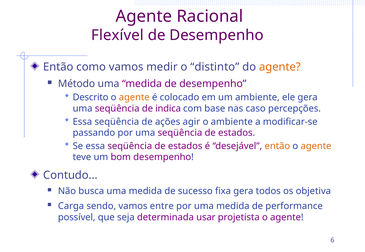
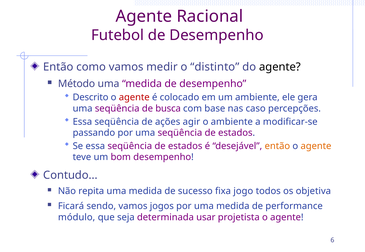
Flexível: Flexível -> Futebol
agente at (280, 67) colour: orange -> black
agente at (134, 98) colour: orange -> red
indica: indica -> busca
busca: busca -> repita
fixa gera: gera -> jogo
Carga: Carga -> Ficará
entre: entre -> jogos
possível: possível -> módulo
